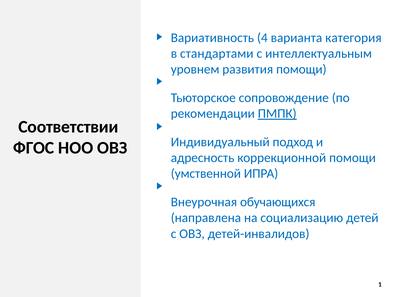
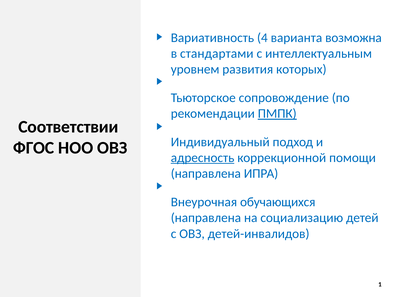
категория: категория -> возможна
развития помощи: помощи -> которых
адресность underline: none -> present
умственной at (206, 174): умственной -> направлена
